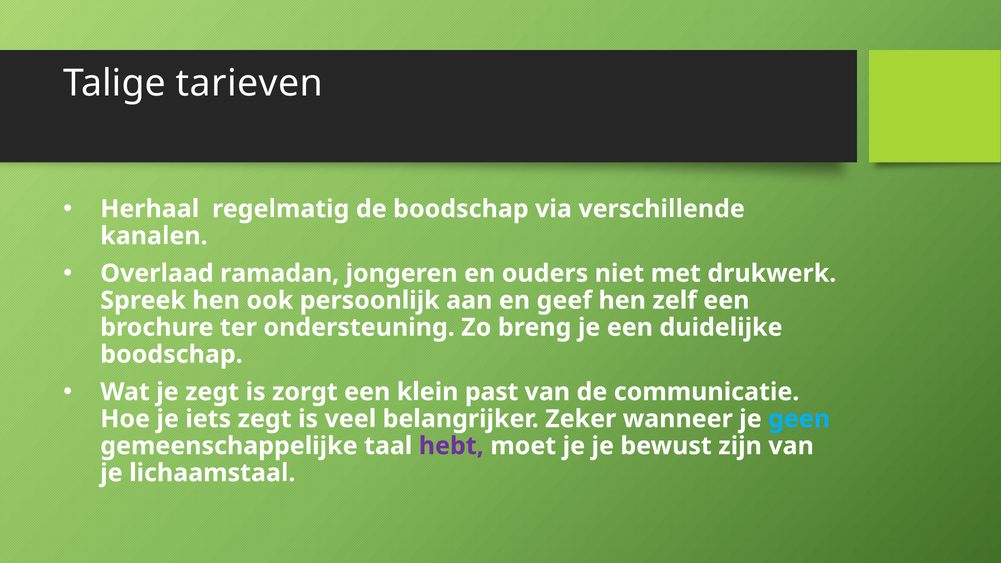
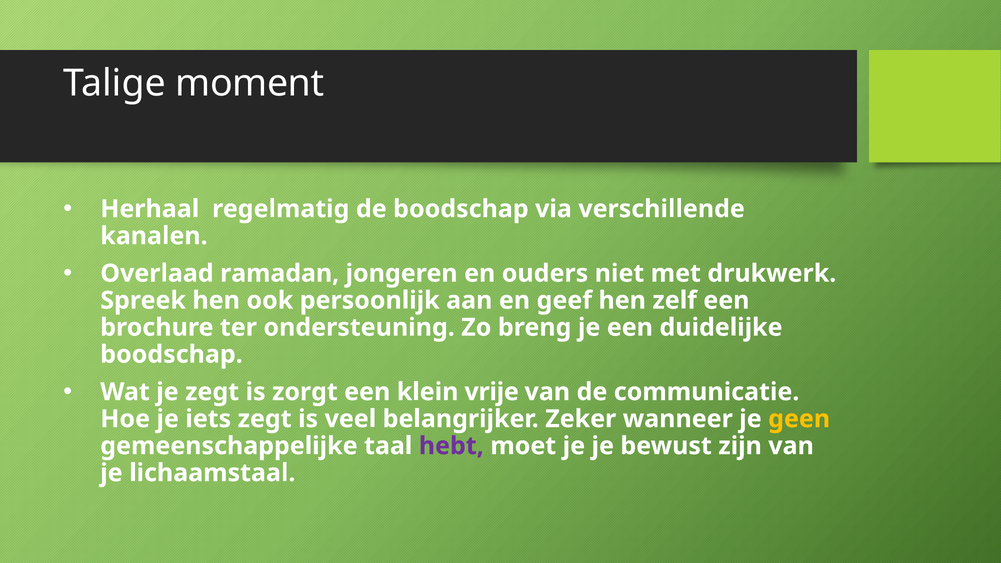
tarieven: tarieven -> moment
past: past -> vrije
geen colour: light blue -> yellow
